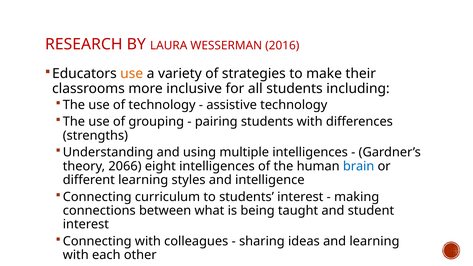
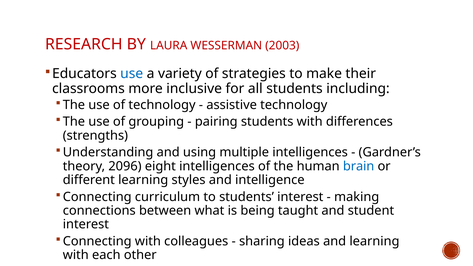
2016: 2016 -> 2003
use at (132, 74) colour: orange -> blue
2066: 2066 -> 2096
